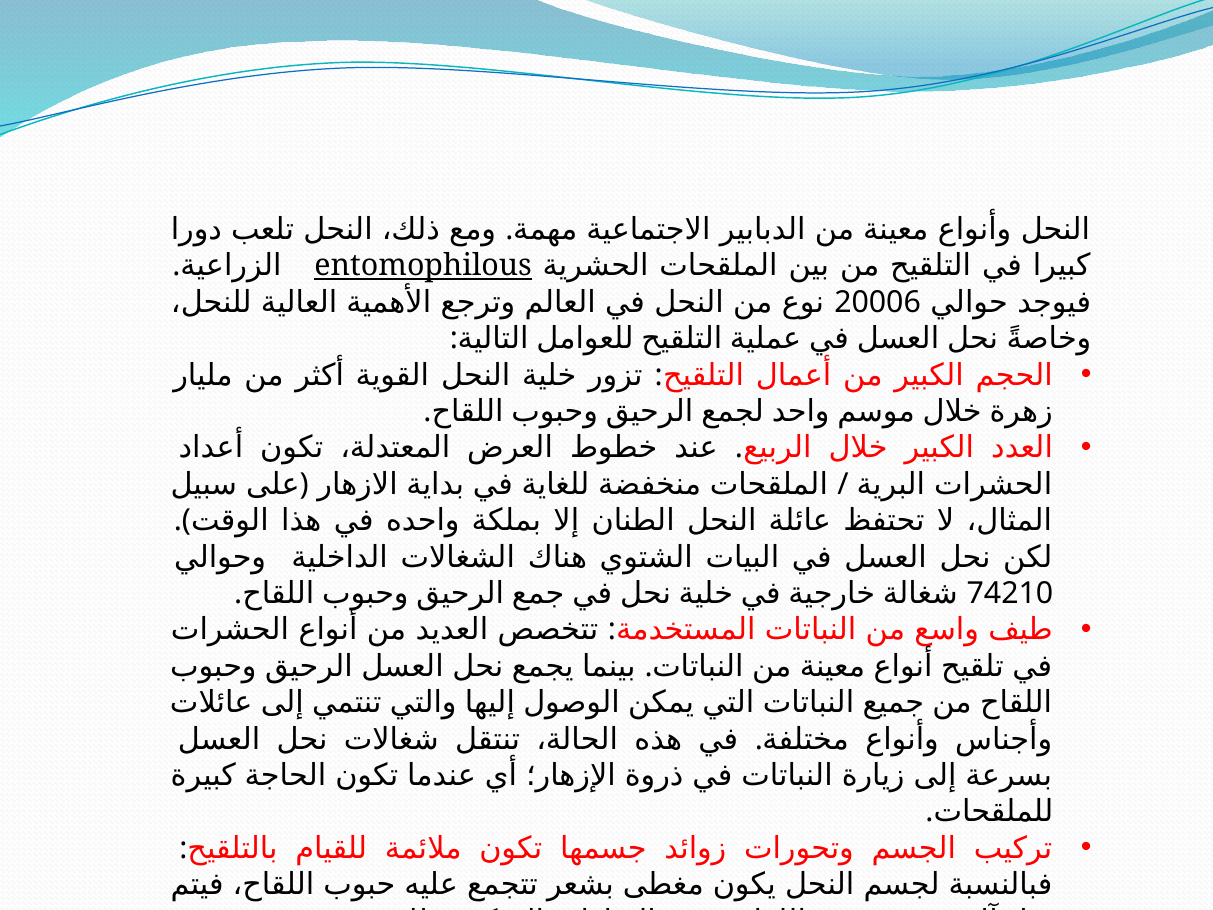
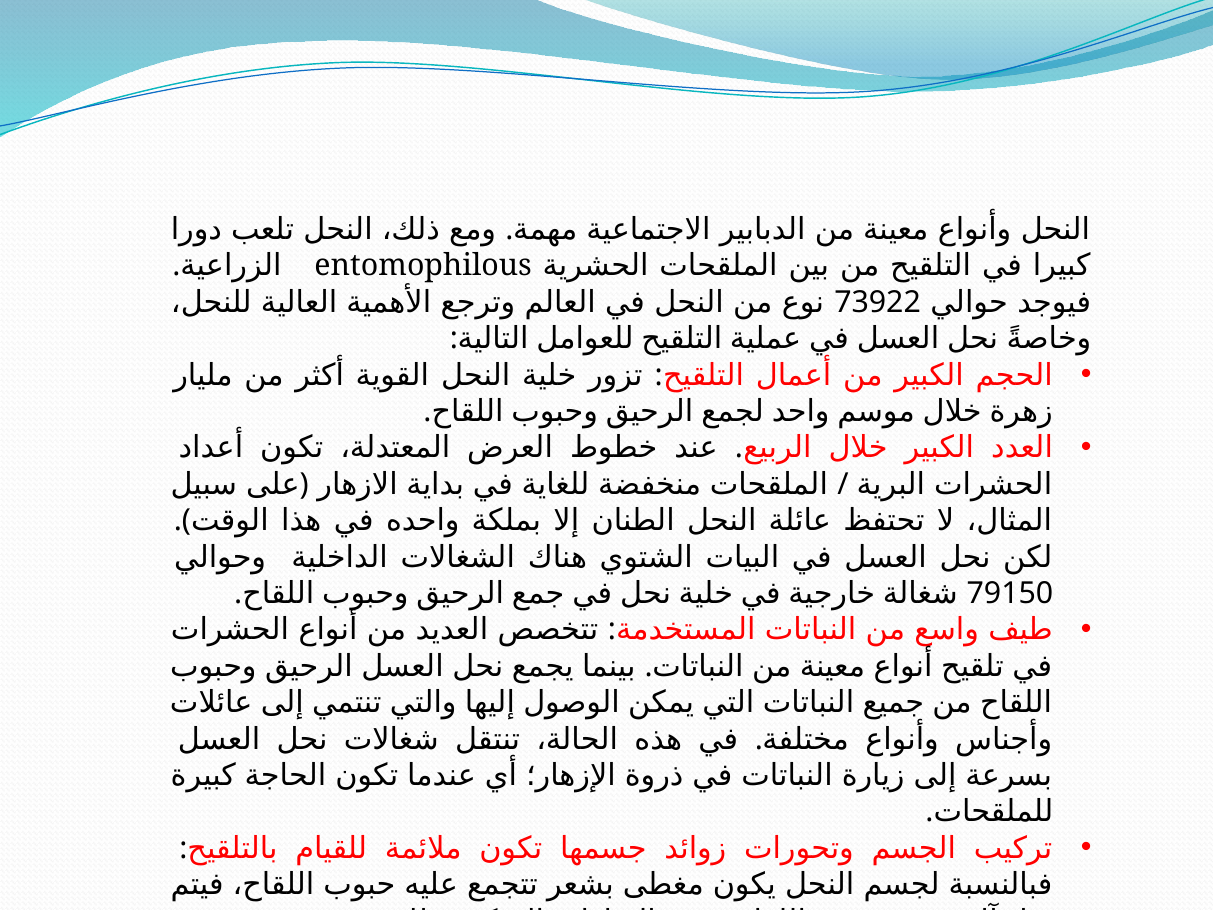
entomophilous underline: present -> none
20006: 20006 -> 73922
74210: 74210 -> 79150
